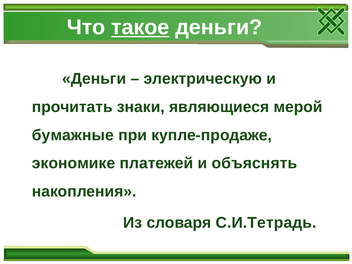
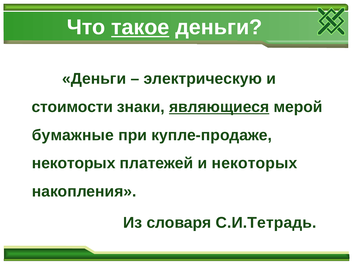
прочитать: прочитать -> стоимости
являющиеся underline: none -> present
экономике at (74, 163): экономике -> некоторых
и объяснять: объяснять -> некоторых
